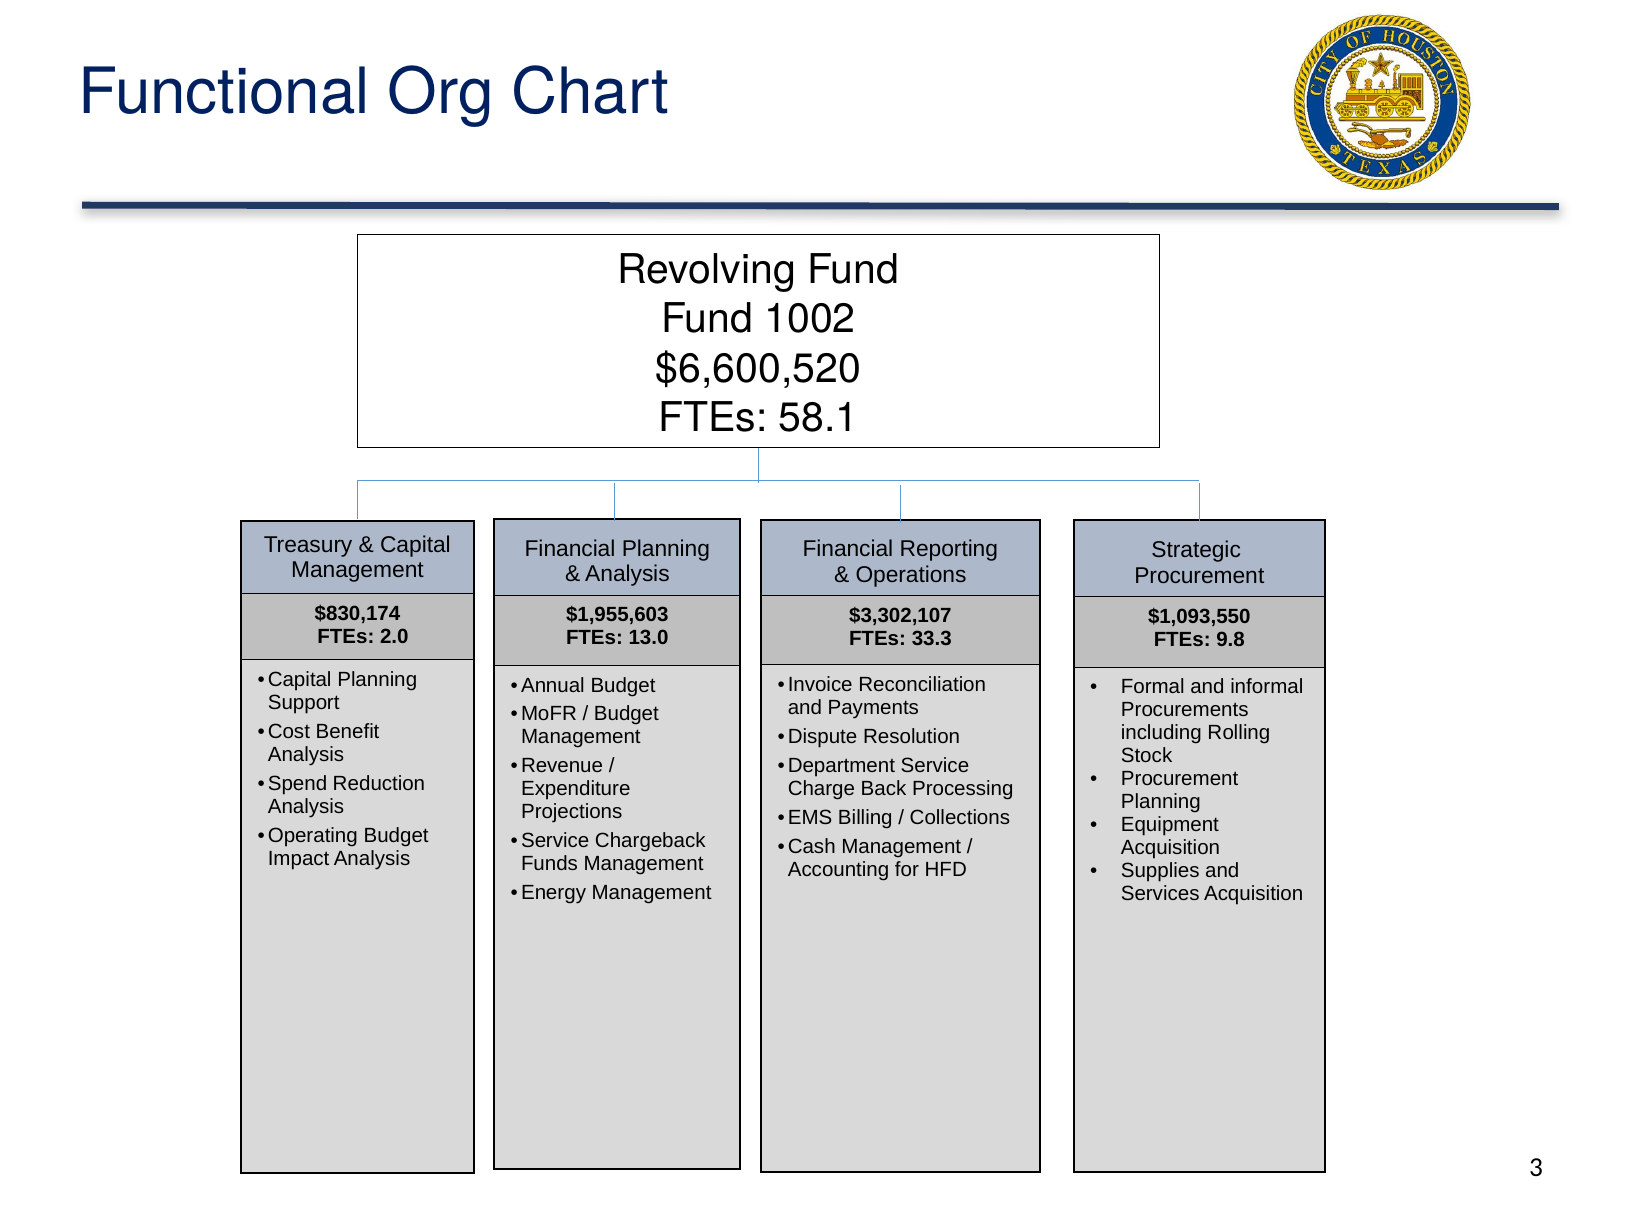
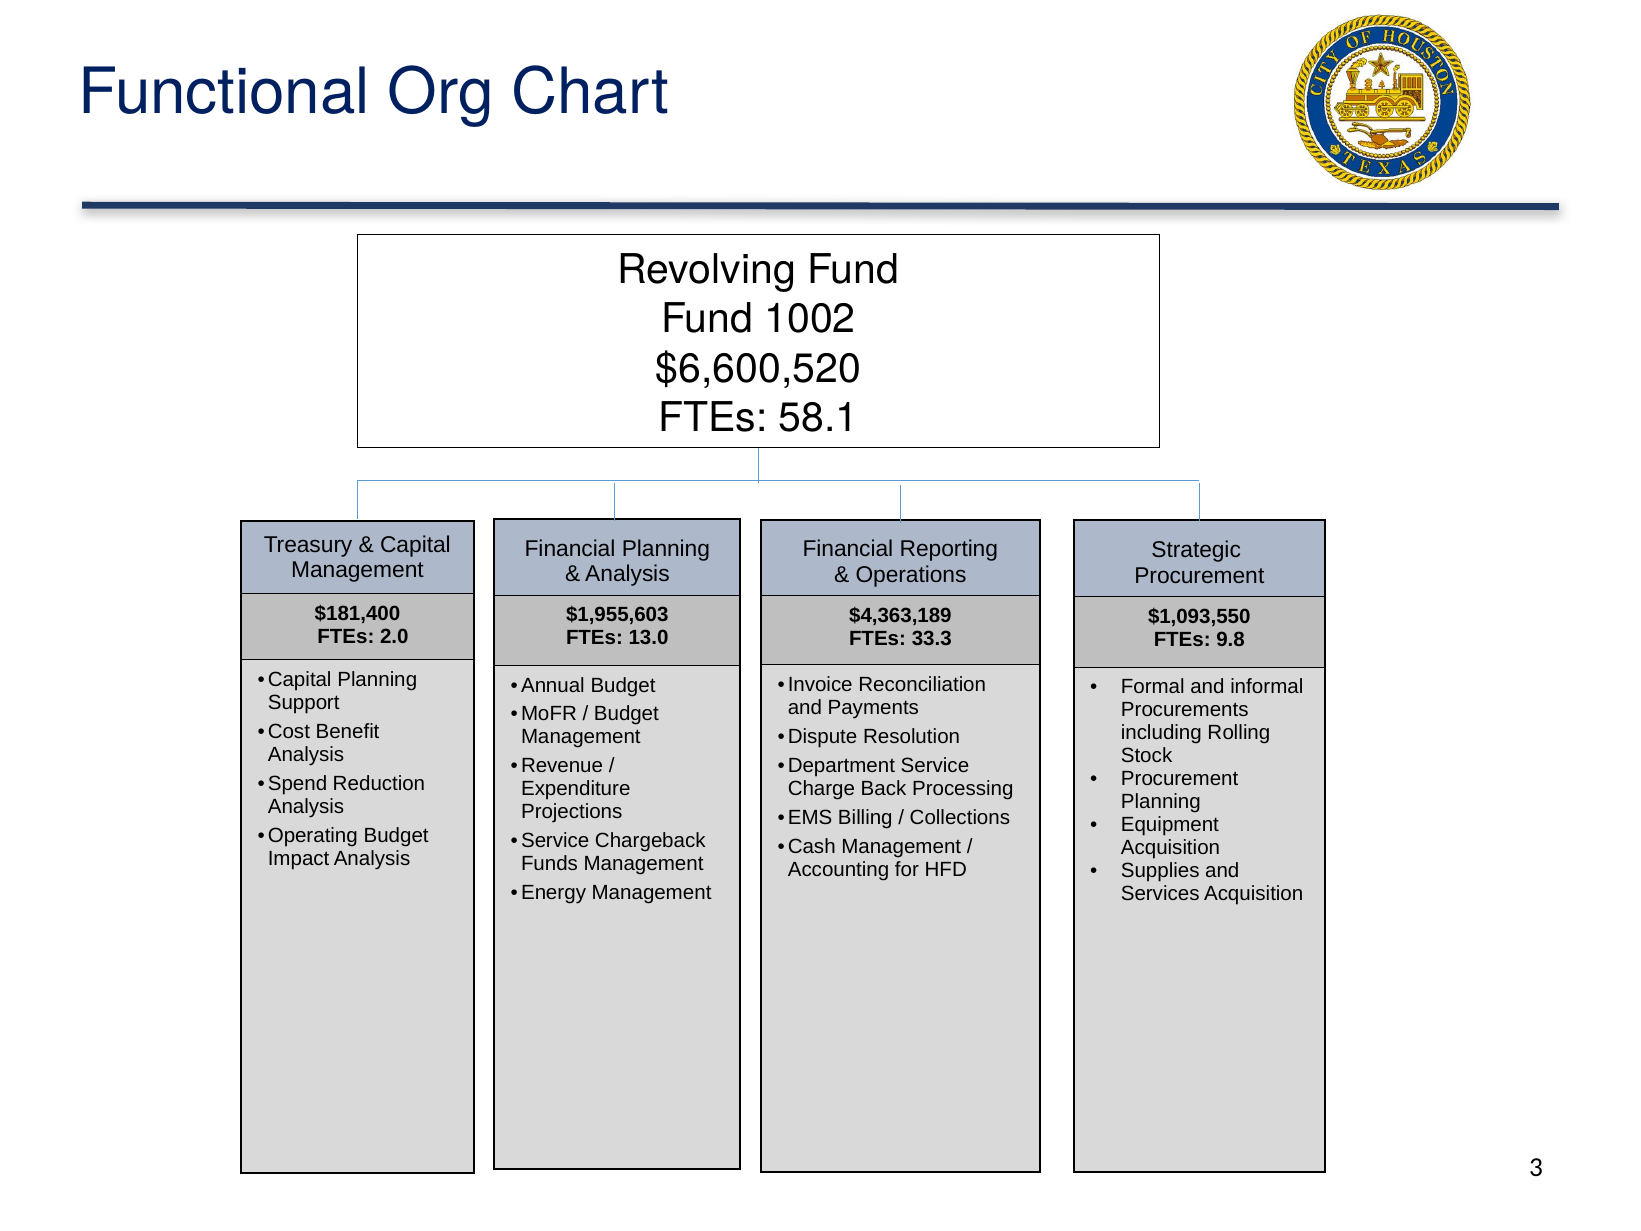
$830,174: $830,174 -> $181,400
$3,302,107: $3,302,107 -> $4,363,189
